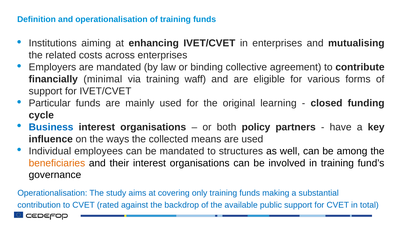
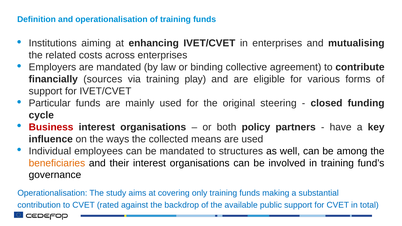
minimal: minimal -> sources
waff: waff -> play
learning: learning -> steering
Business colour: blue -> red
